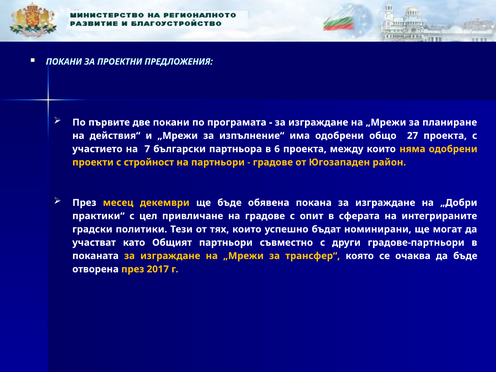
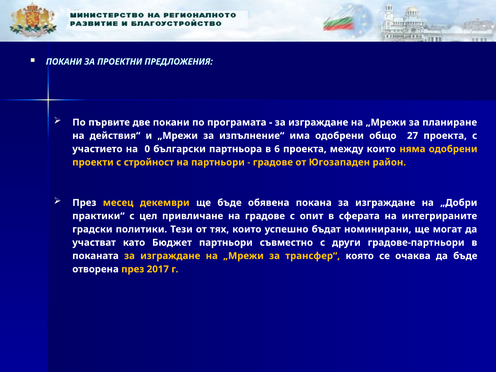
7: 7 -> 0
Общият: Общият -> Бюджет
